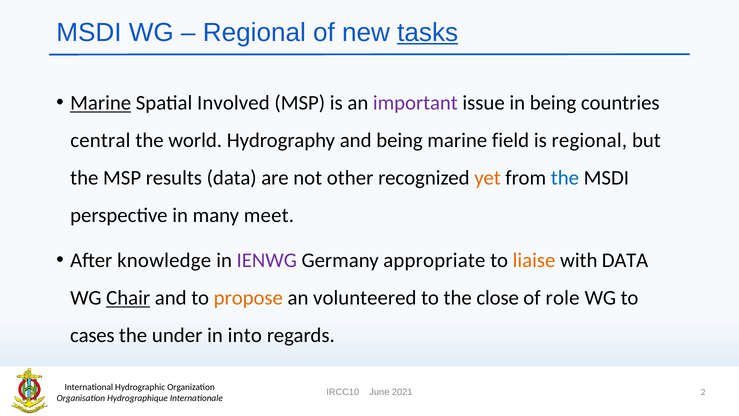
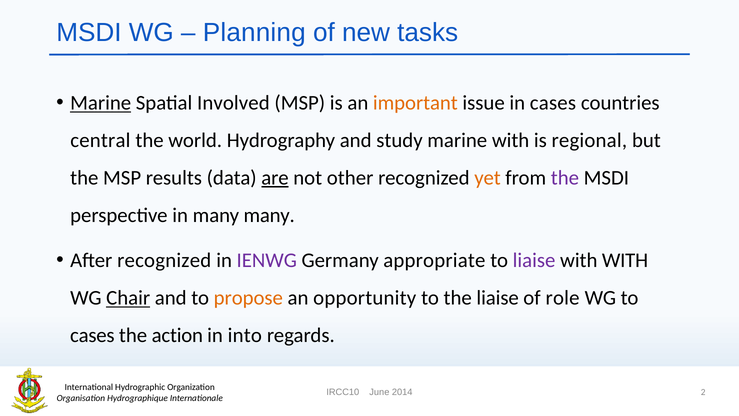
Regional at (254, 32): Regional -> Planning
tasks underline: present -> none
important colour: purple -> orange
in being: being -> cases
and being: being -> study
marine field: field -> with
are underline: none -> present
the at (565, 178) colour: blue -> purple
many meet: meet -> many
After knowledge: knowledge -> recognized
liaise at (534, 260) colour: orange -> purple
with DATA: DATA -> WITH
volunteered: volunteered -> opportunity
the close: close -> liaise
under: under -> action
2021: 2021 -> 2014
